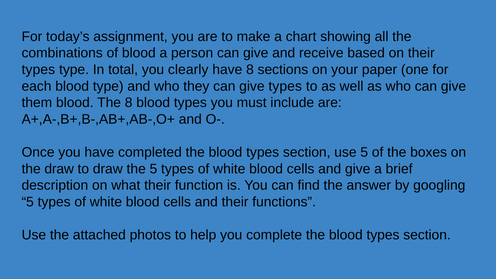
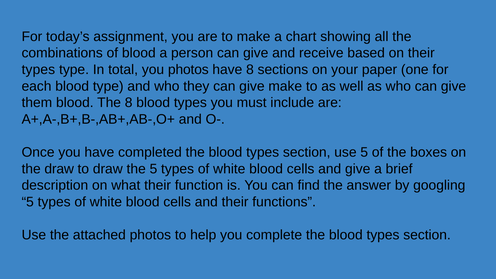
you clearly: clearly -> photos
give types: types -> make
